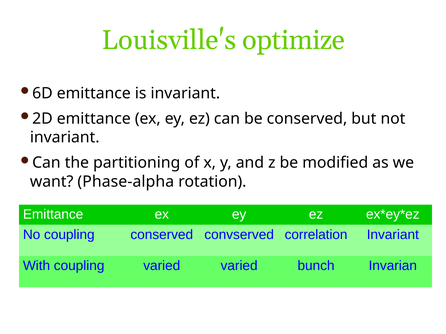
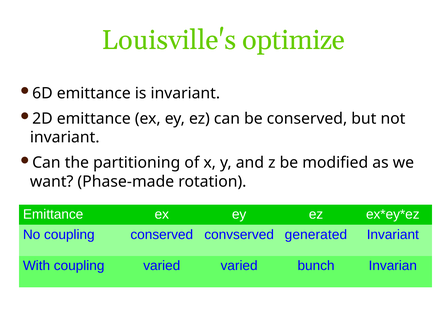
Phase-alpha: Phase-alpha -> Phase-made
correlation: correlation -> generated
